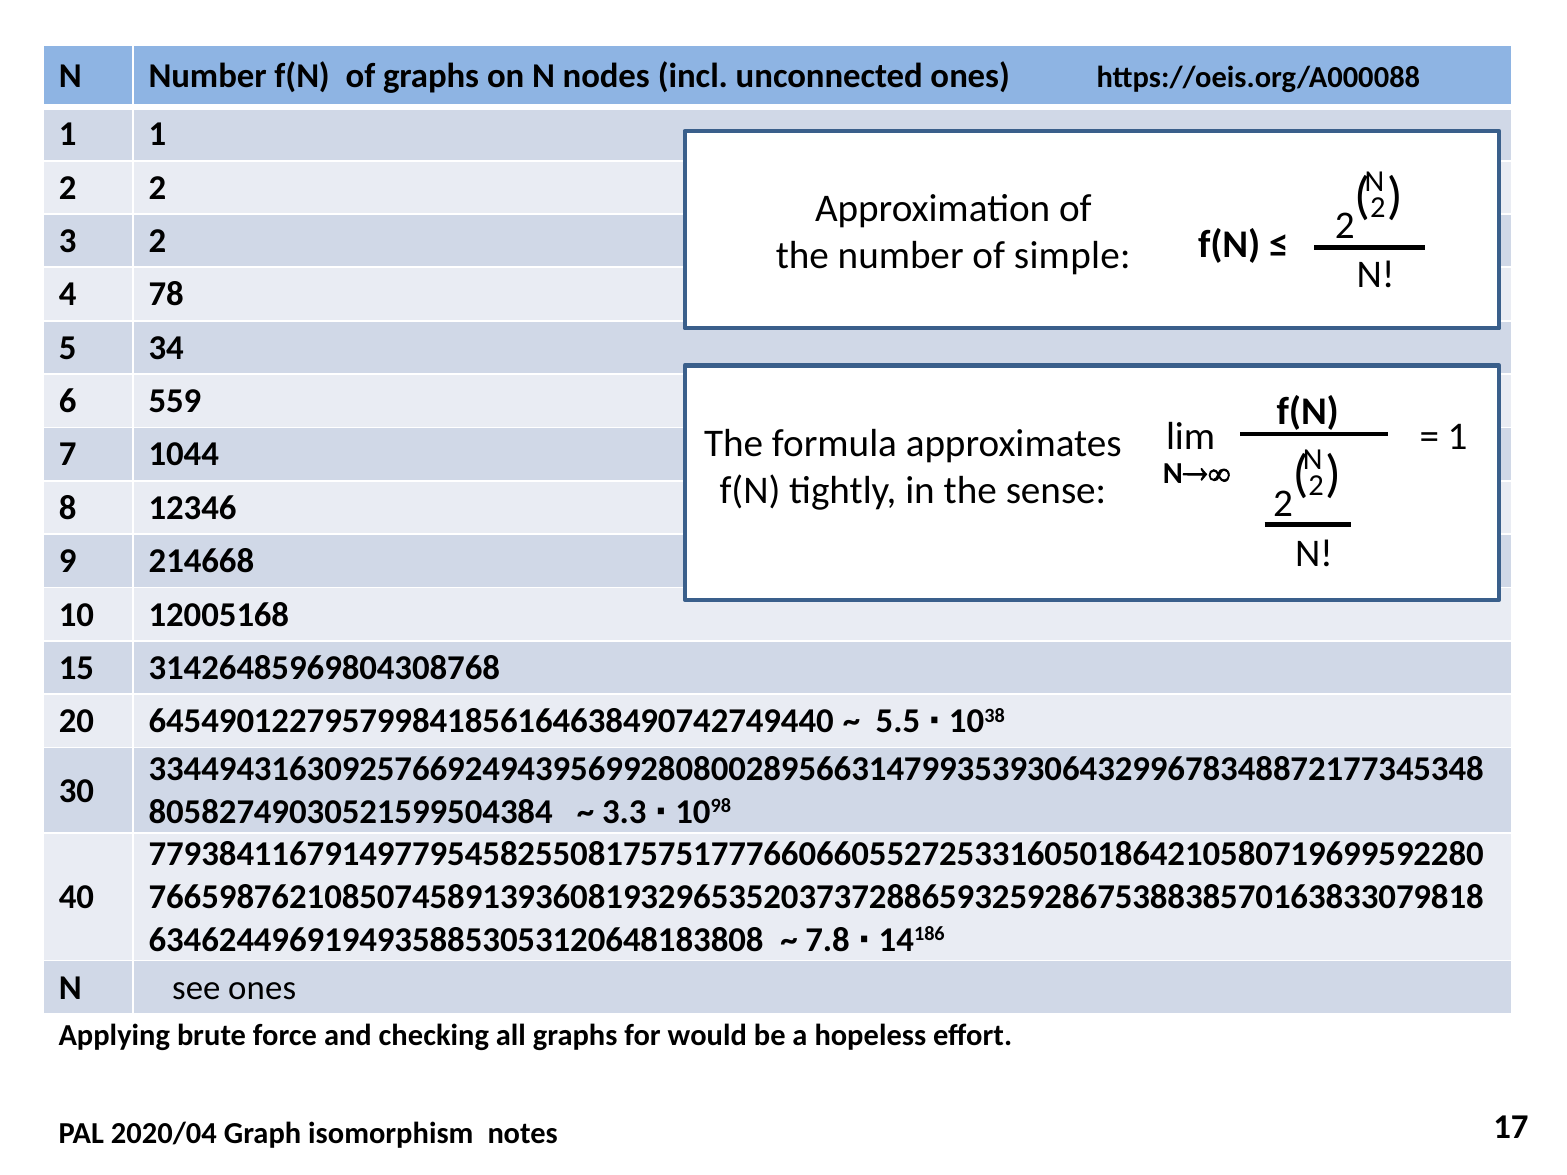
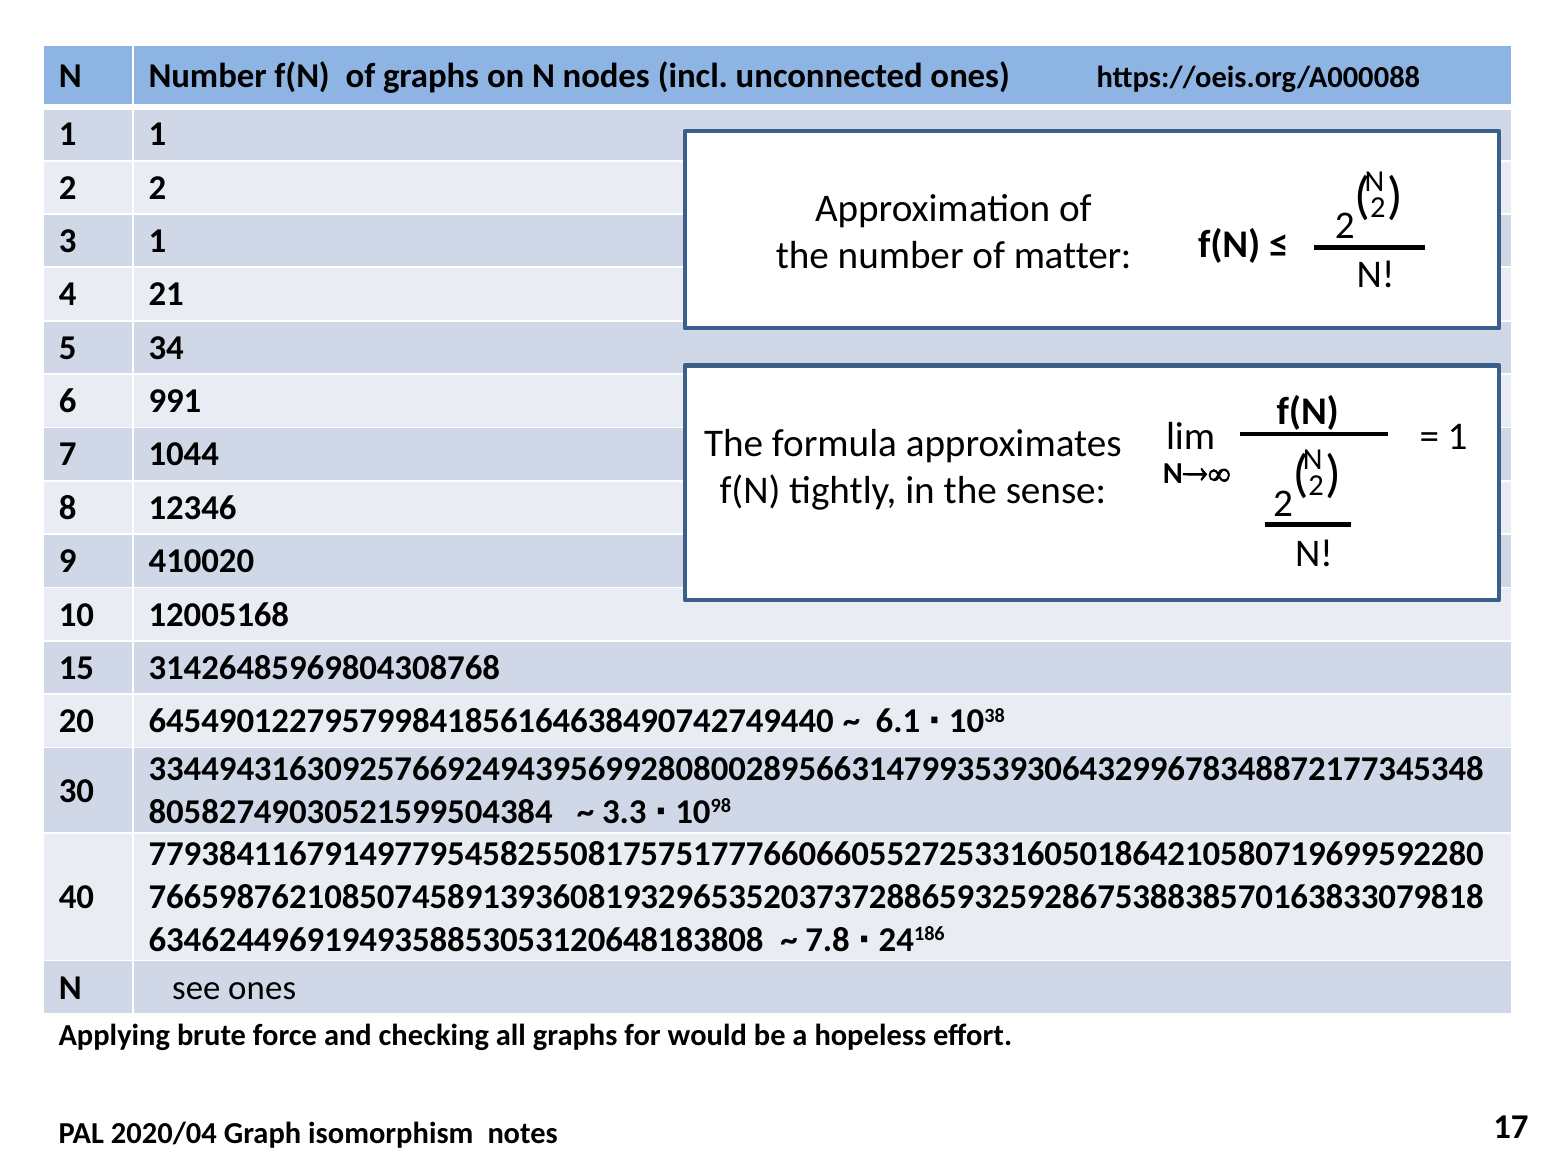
3 2: 2 -> 1
simple: simple -> matter
78: 78 -> 21
559: 559 -> 991
214668: 214668 -> 410020
5.5: 5.5 -> 6.1
14: 14 -> 24
